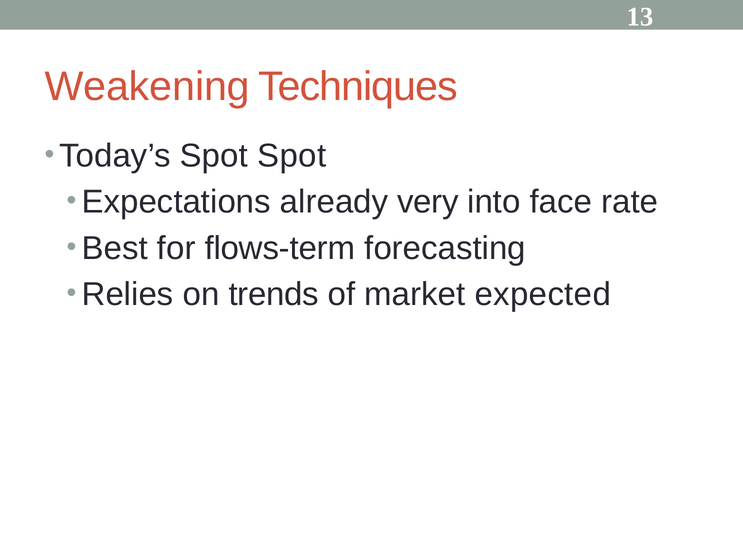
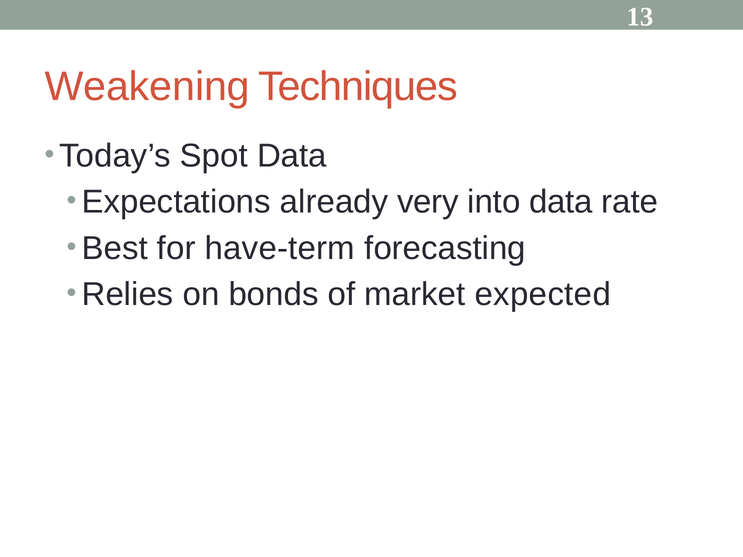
Spot Spot: Spot -> Data
into face: face -> data
flows-term: flows-term -> have-term
trends: trends -> bonds
